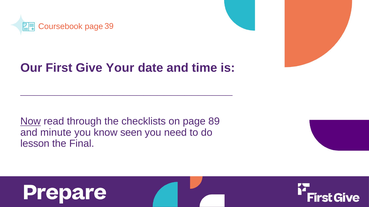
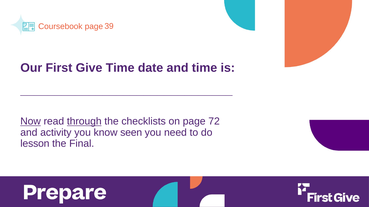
Give Your: Your -> Time
through underline: none -> present
89: 89 -> 72
minute: minute -> activity
